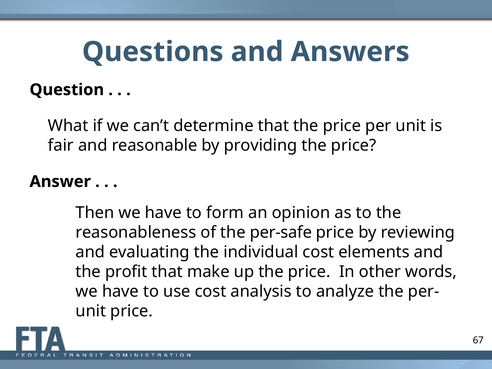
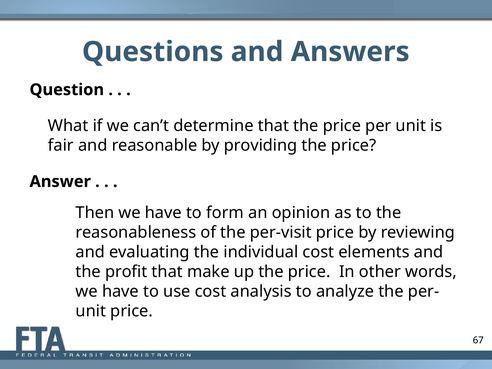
per-safe: per-safe -> per-visit
